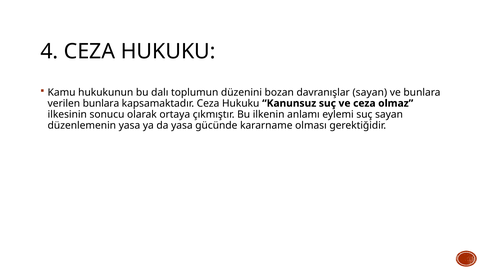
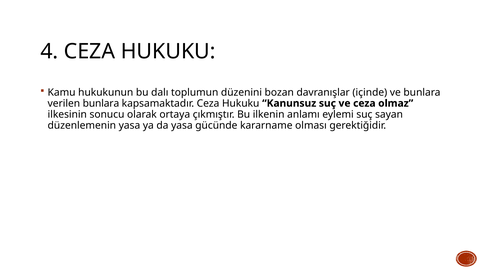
davranışlar sayan: sayan -> içinde
